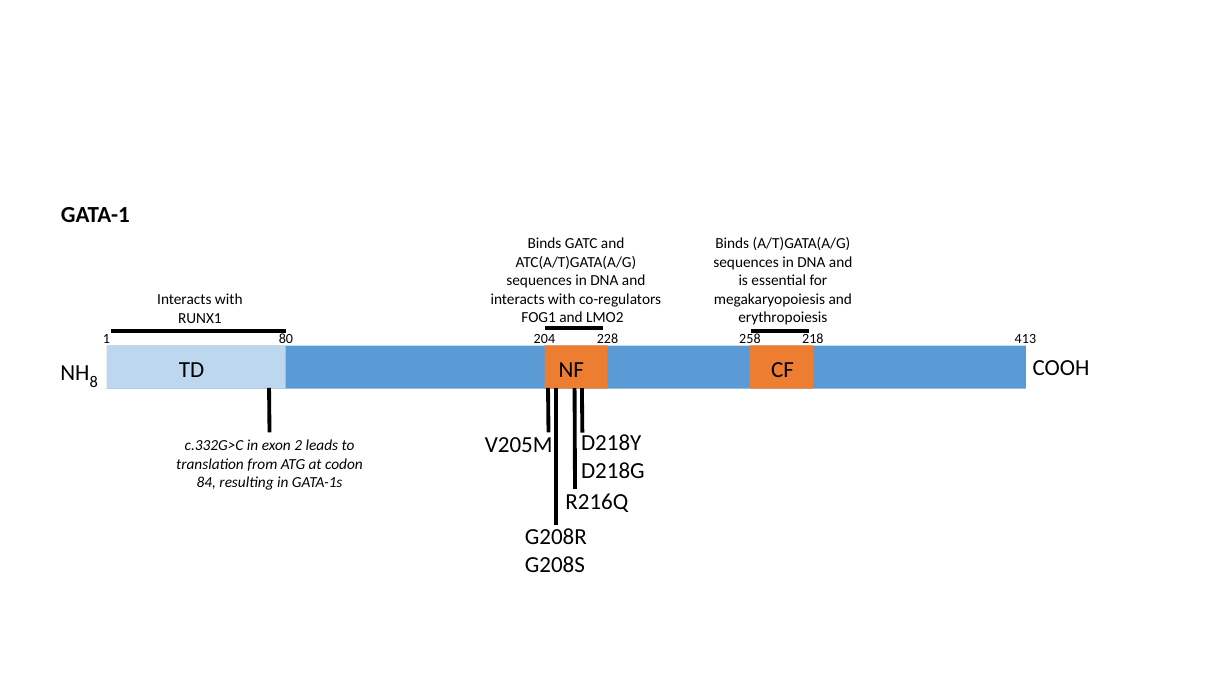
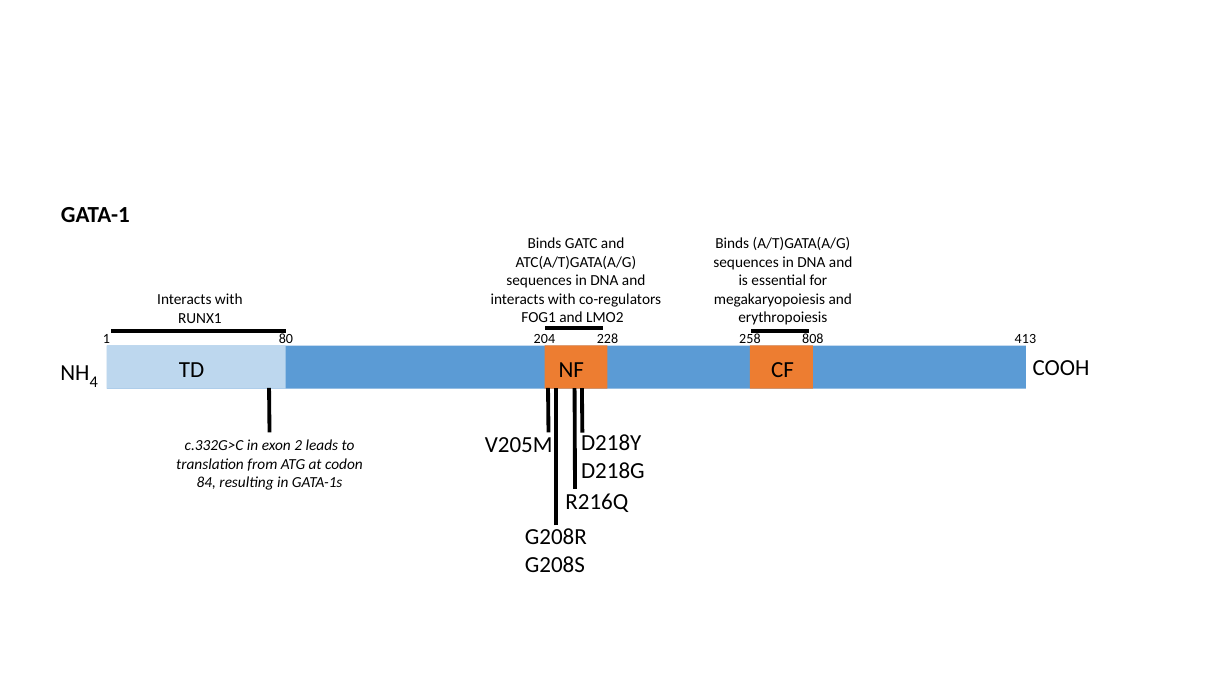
218: 218 -> 808
8: 8 -> 4
